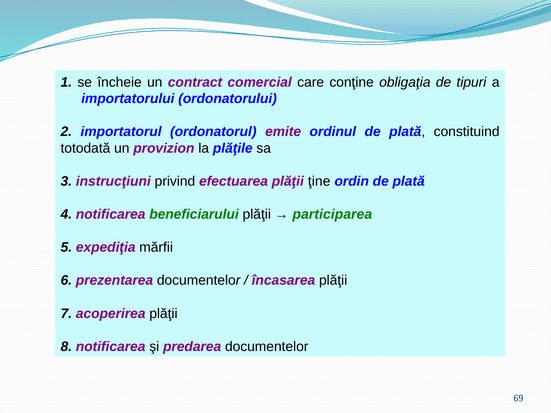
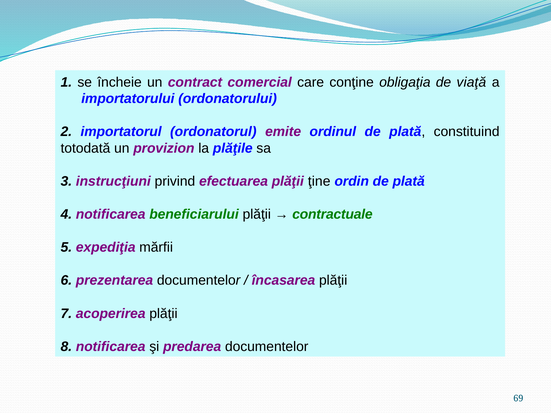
tipuri: tipuri -> viaţă
participarea: participarea -> contractuale
